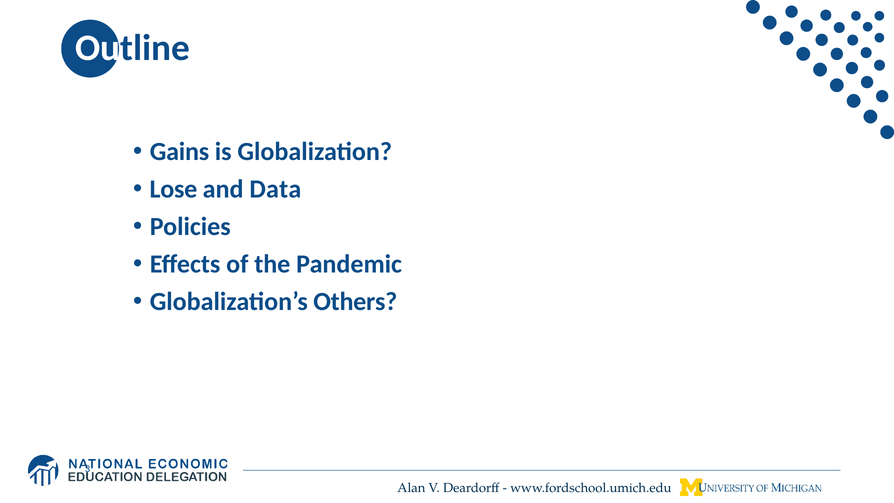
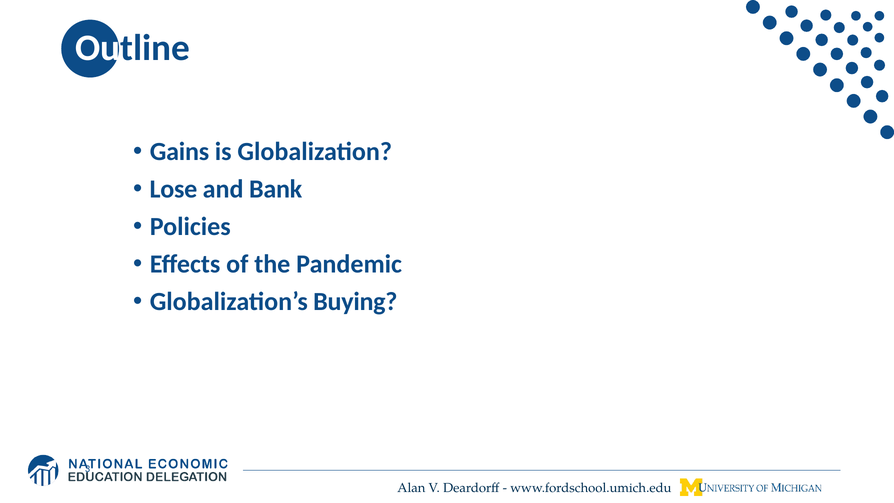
Data: Data -> Bank
Others: Others -> Buying
